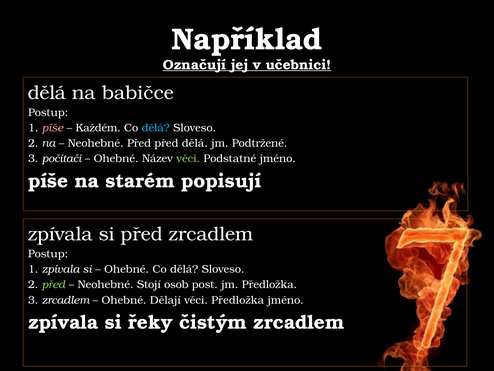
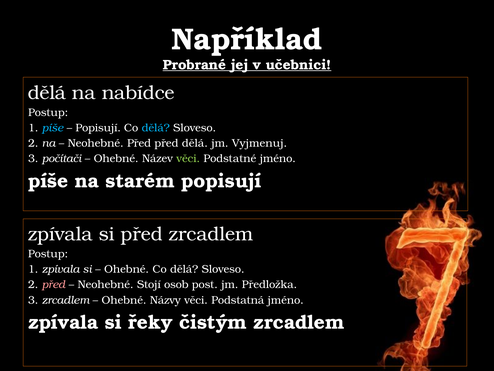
Označují: Označují -> Probrané
babičce: babičce -> nabídce
píše at (53, 128) colour: pink -> light blue
Každém at (98, 128): Každém -> Popisují
Podtržené: Podtržené -> Vyjmenuj
před at (54, 284) colour: light green -> pink
Dělají: Dělají -> Názvy
věci Předložka: Předložka -> Podstatná
